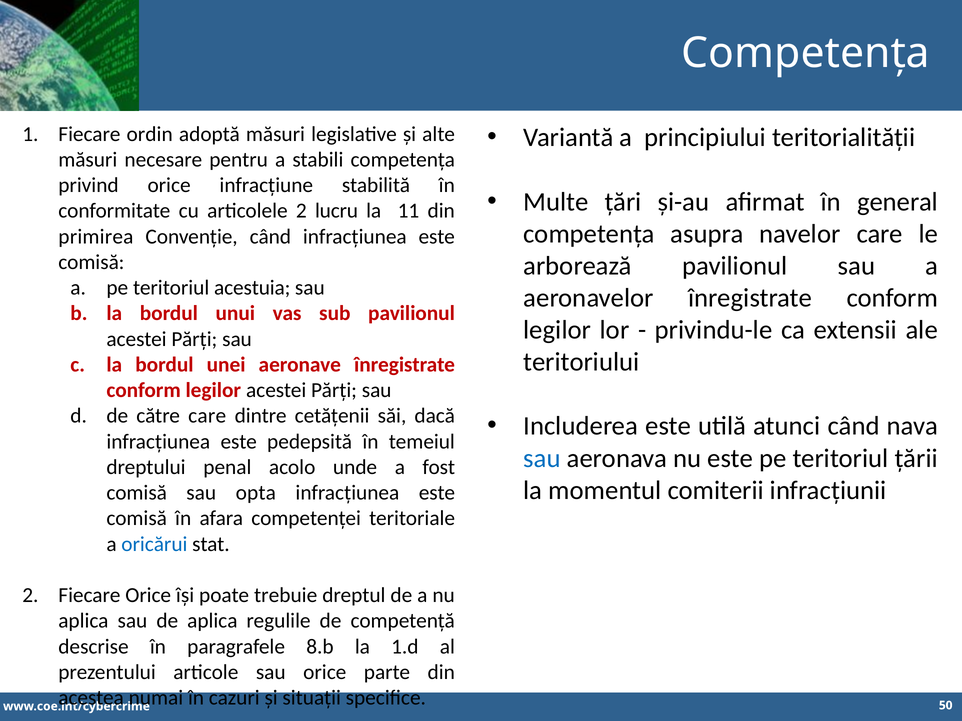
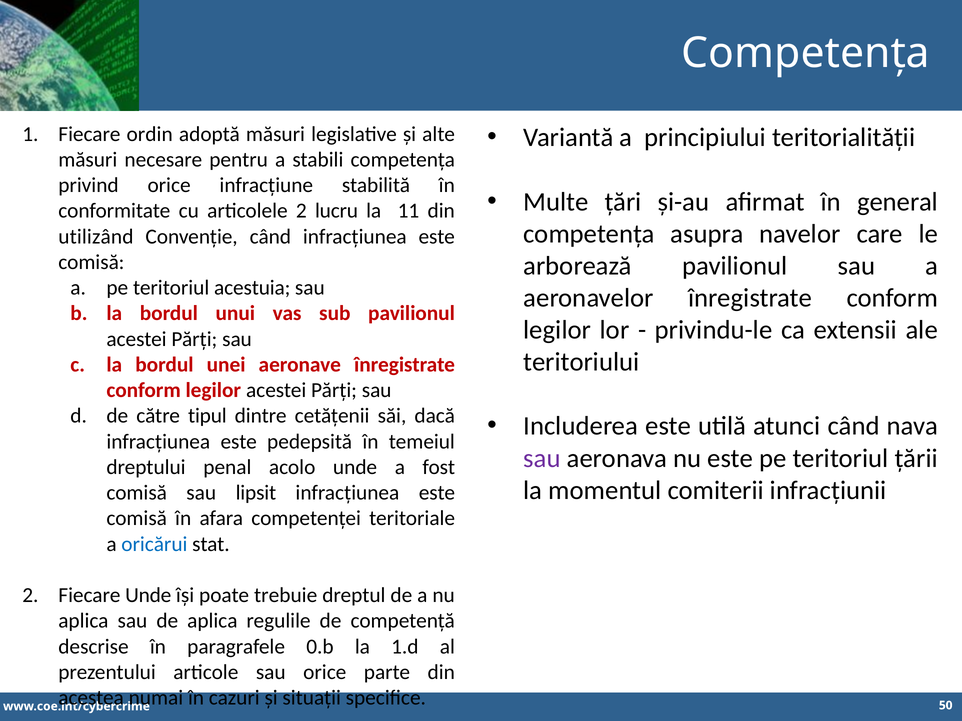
primirea: primirea -> utilizând
către care: care -> tipul
sau at (542, 459) colour: blue -> purple
opta: opta -> lipsit
Fiecare Orice: Orice -> Unde
8.b: 8.b -> 0.b
